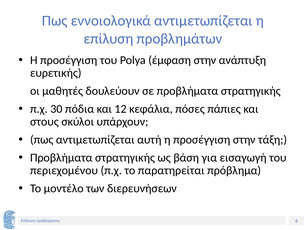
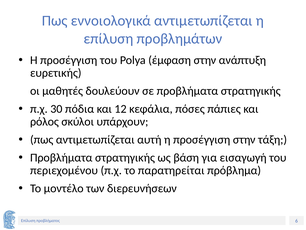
στους: στους -> ρόλος
